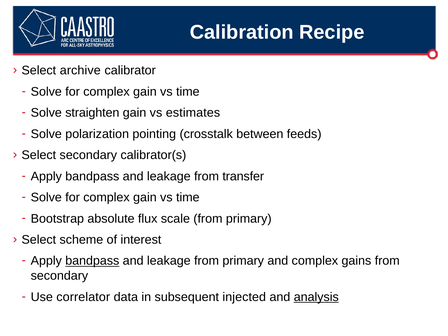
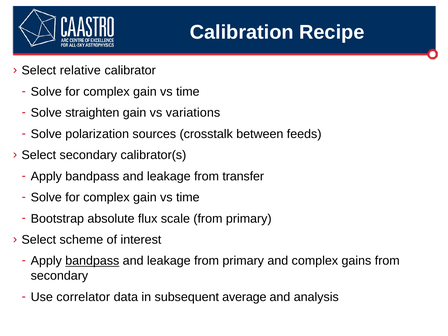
archive: archive -> relative
estimates: estimates -> variations
pointing: pointing -> sources
injected: injected -> average
analysis underline: present -> none
